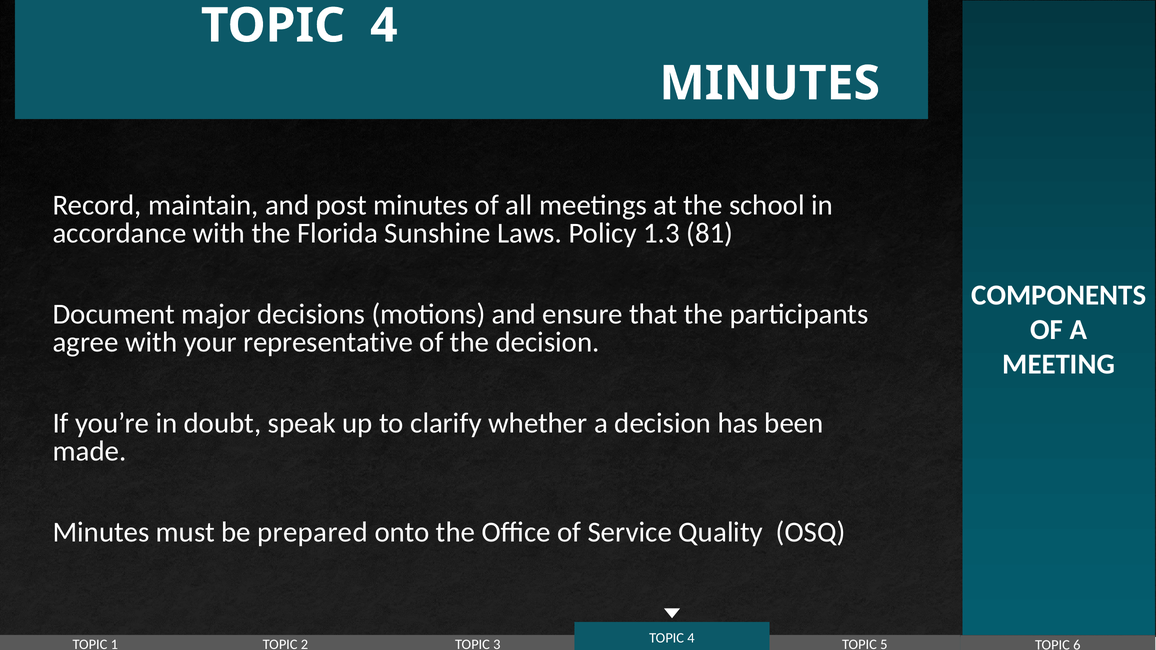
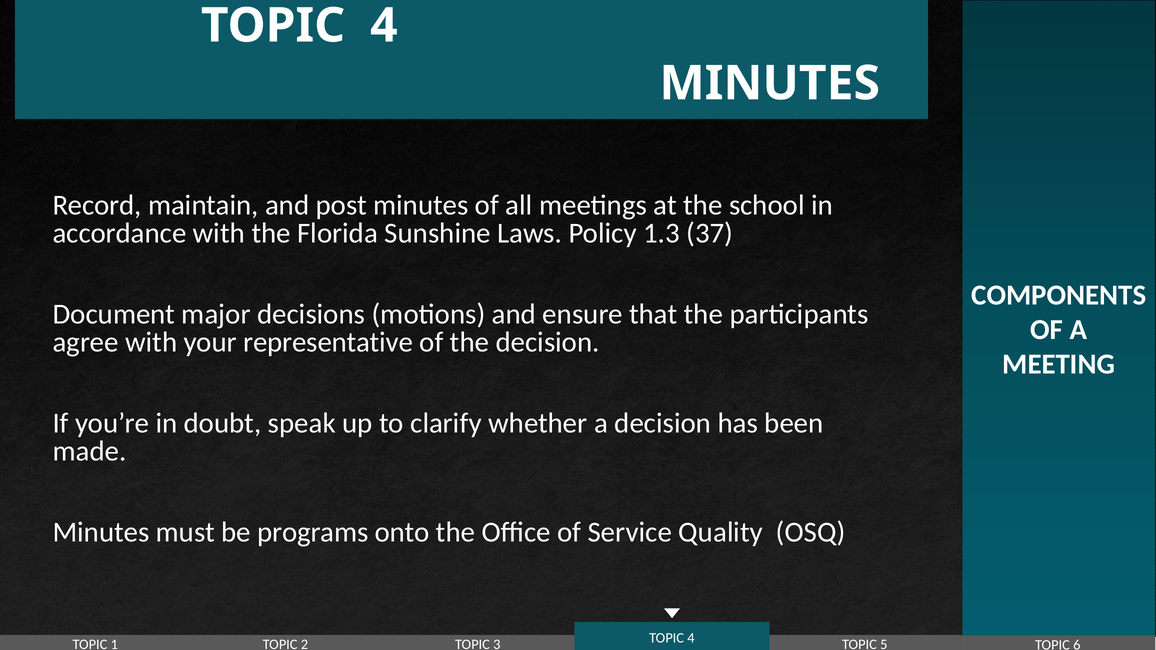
81: 81 -> 37
prepared: prepared -> programs
